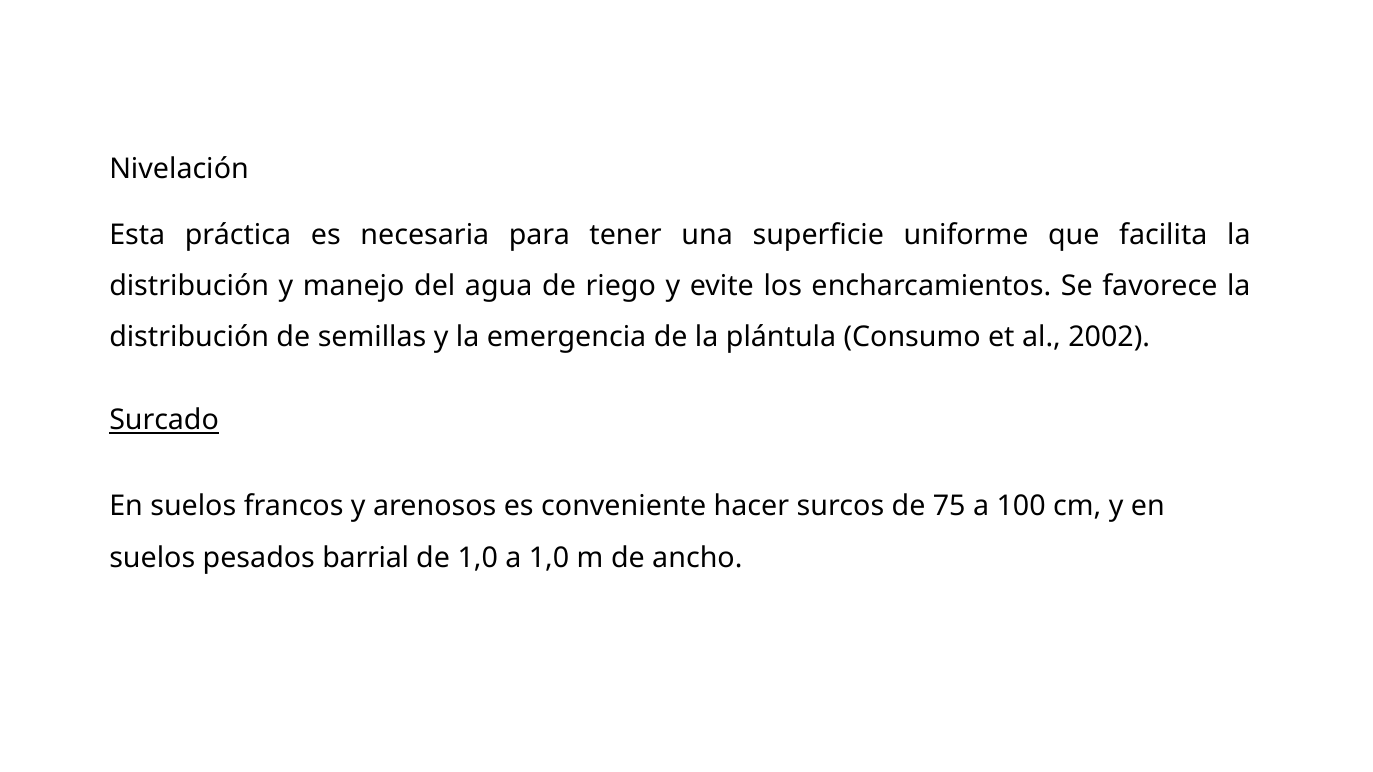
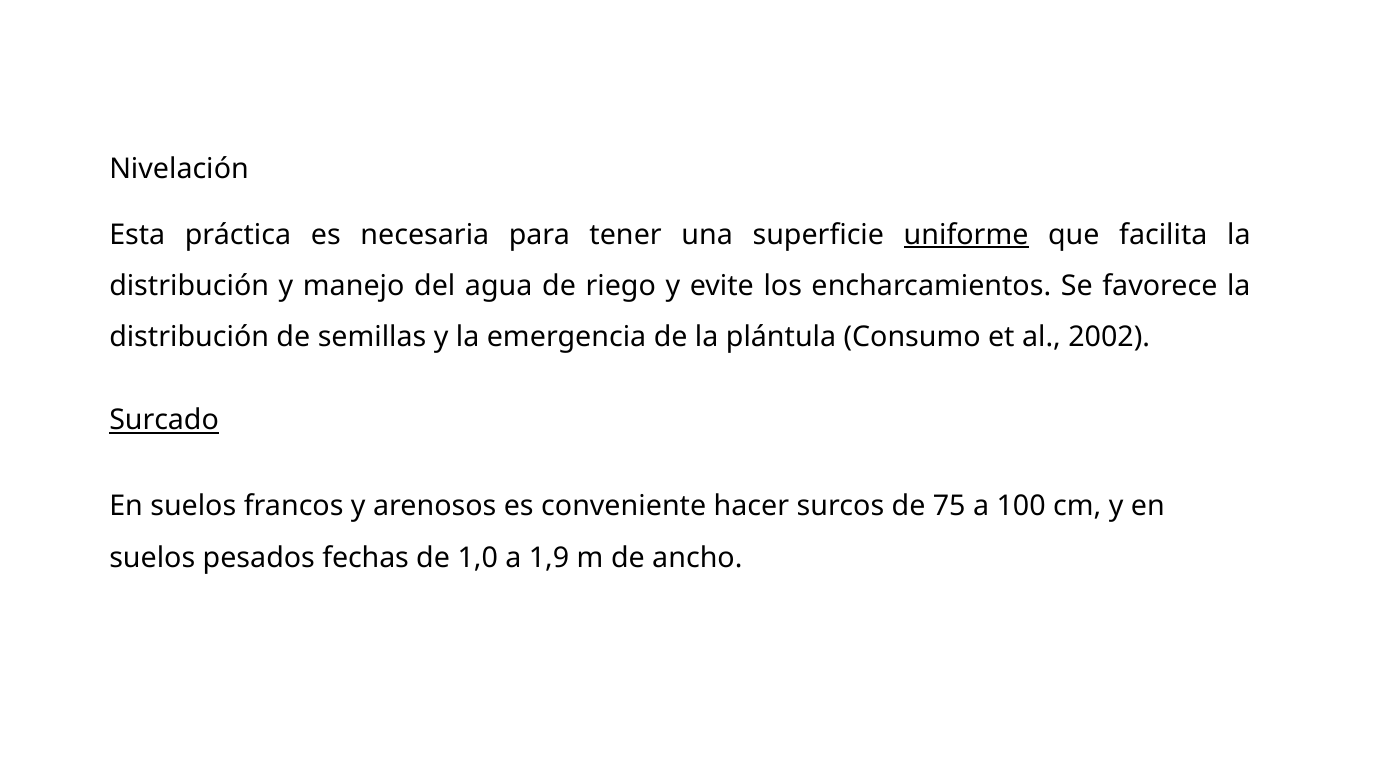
uniforme underline: none -> present
barrial: barrial -> fechas
a 1,0: 1,0 -> 1,9
